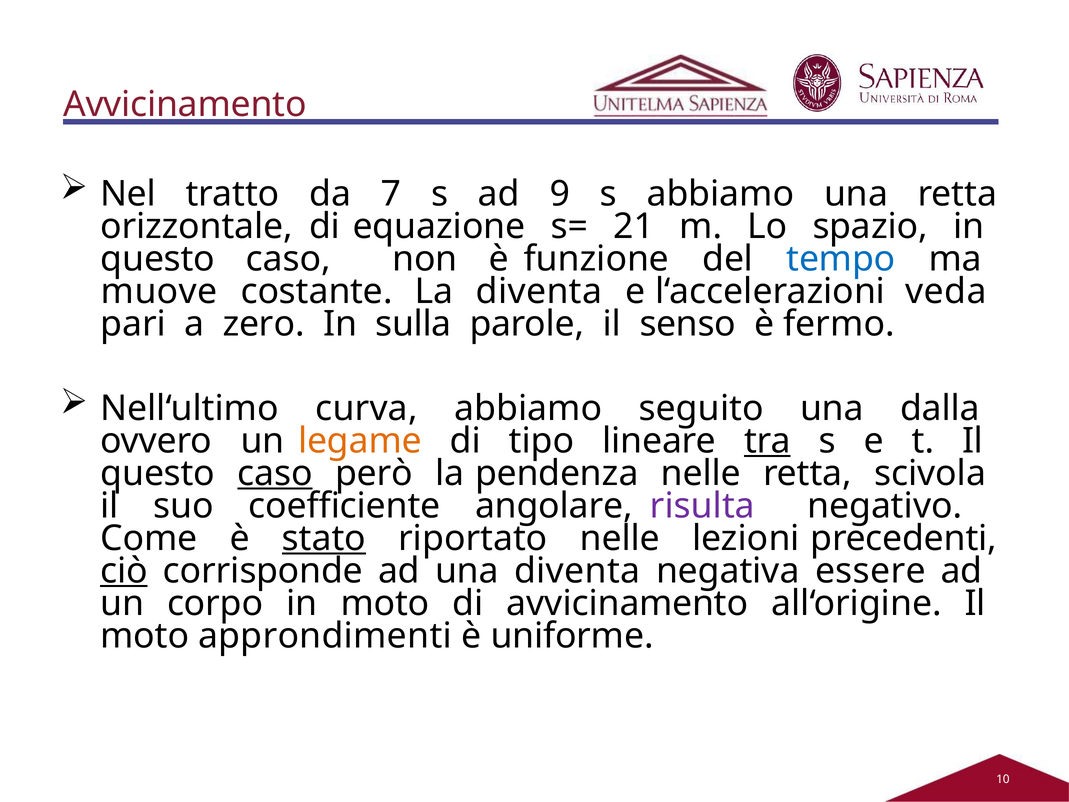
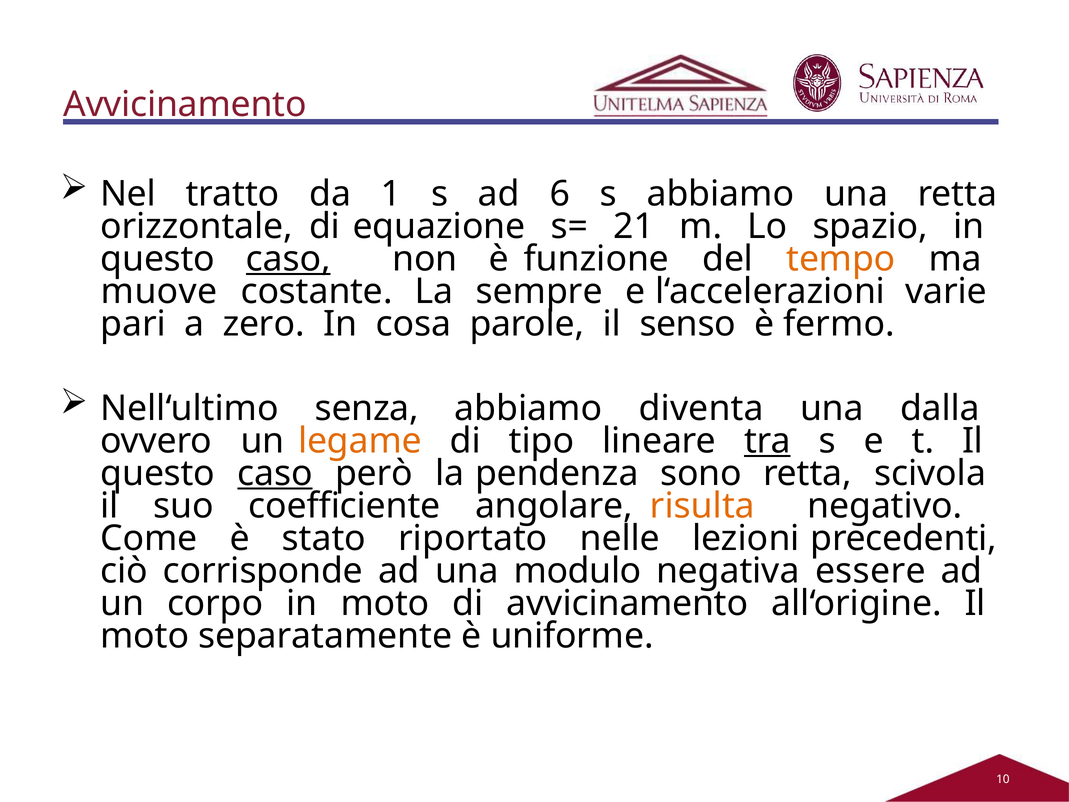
7: 7 -> 1
9: 9 -> 6
caso at (288, 259) underline: none -> present
tempo colour: blue -> orange
La diventa: diventa -> sempre
veda: veda -> varie
sulla: sulla -> cosa
curva: curva -> senza
seguito: seguito -> diventa
pendenza nelle: nelle -> sono
risulta colour: purple -> orange
stato underline: present -> none
ciò underline: present -> none
una diventa: diventa -> modulo
approndimenti: approndimenti -> separatamente
